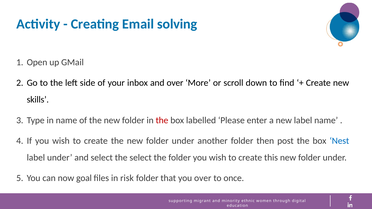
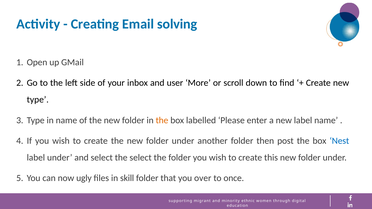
and over: over -> user
skills at (38, 100): skills -> type
the at (162, 120) colour: red -> orange
goal: goal -> ugly
risk: risk -> skill
